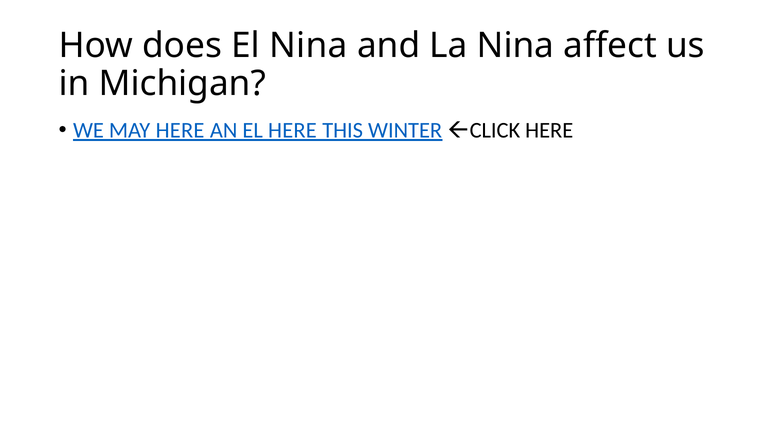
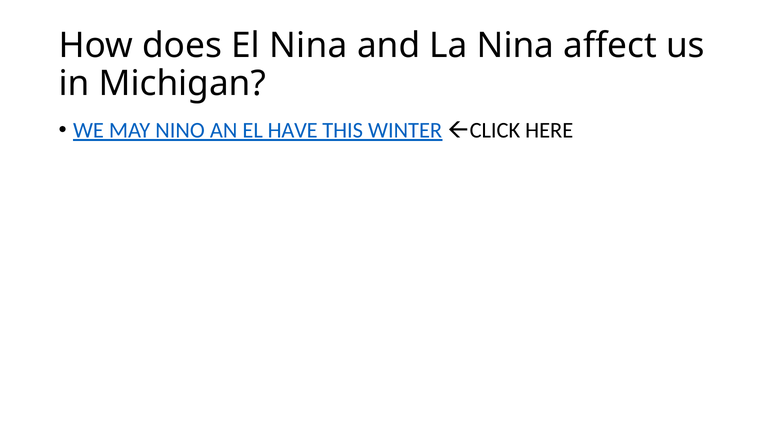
MAY HERE: HERE -> NINO
EL HERE: HERE -> HAVE
